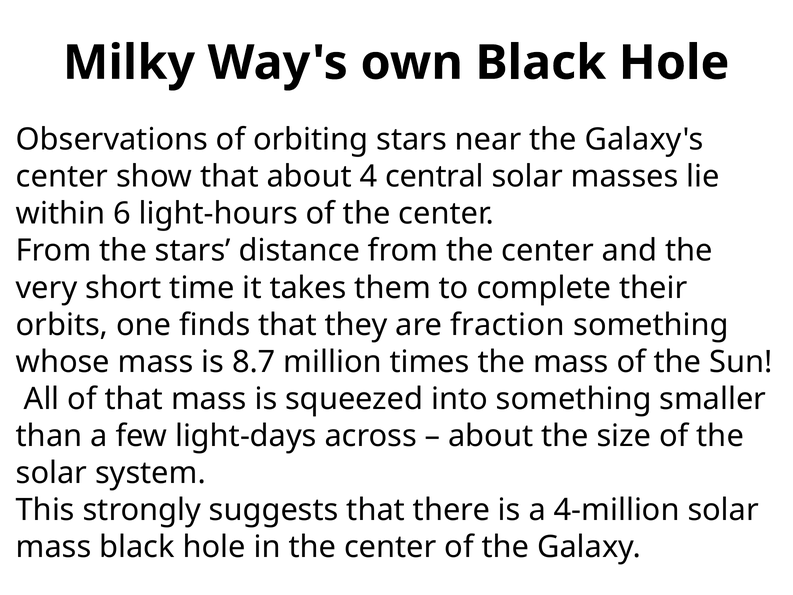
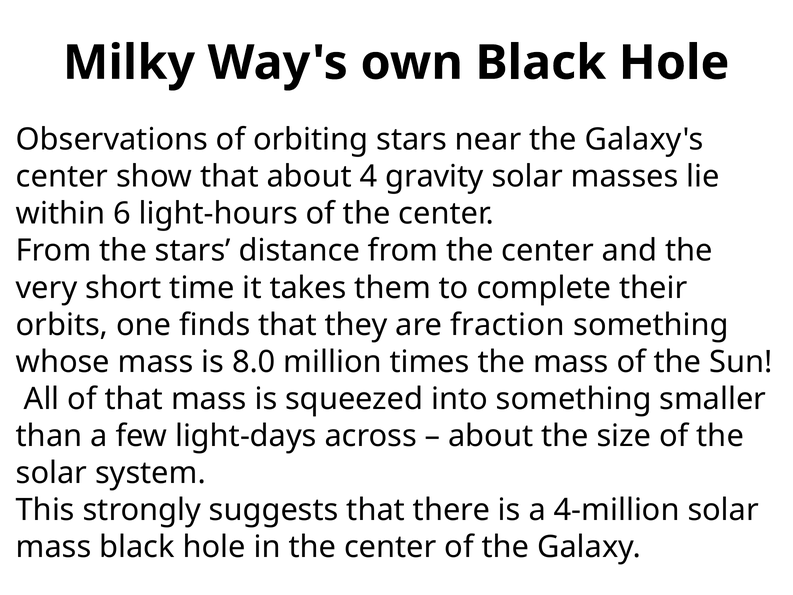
central: central -> gravity
8.7: 8.7 -> 8.0
